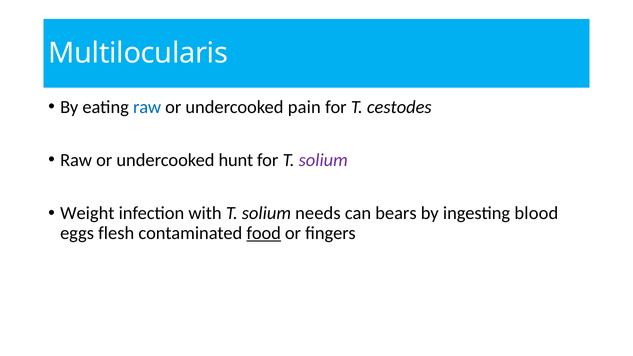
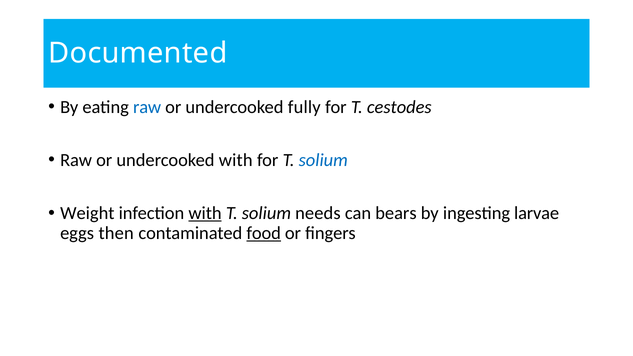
Multilocularis: Multilocularis -> Documented
pain: pain -> fully
undercooked hunt: hunt -> with
solium at (323, 160) colour: purple -> blue
with at (205, 213) underline: none -> present
blood: blood -> larvae
flesh: flesh -> then
